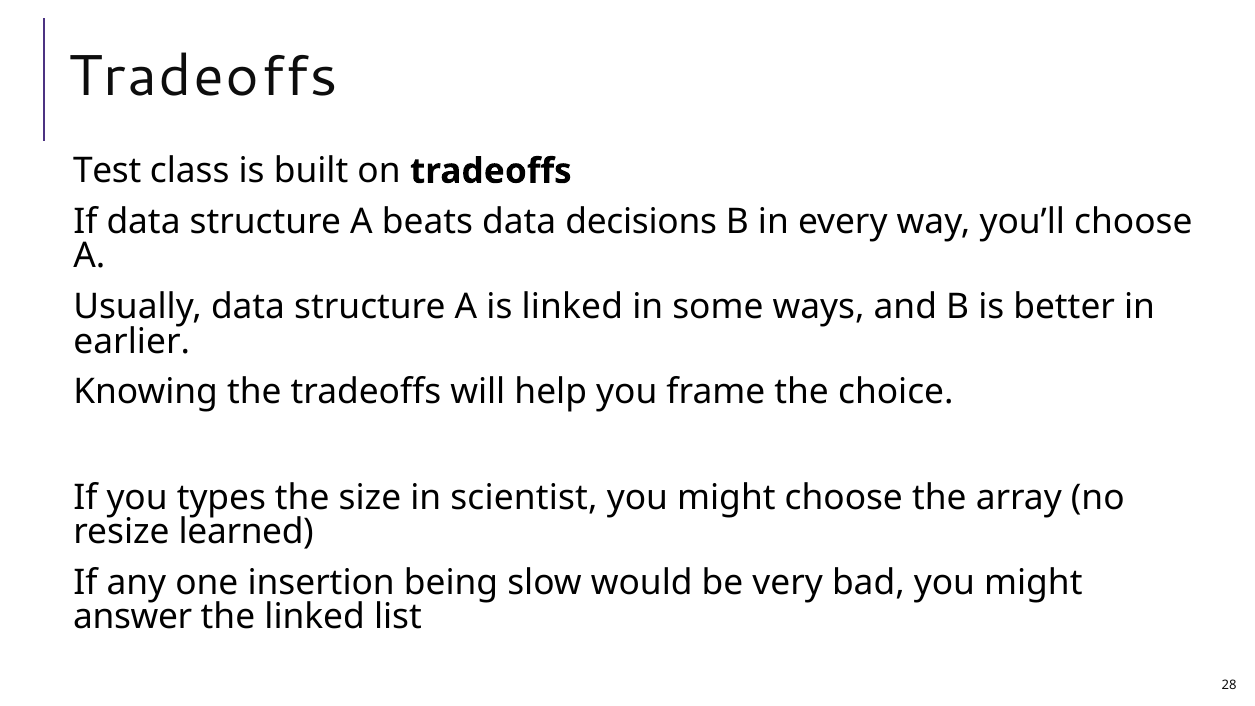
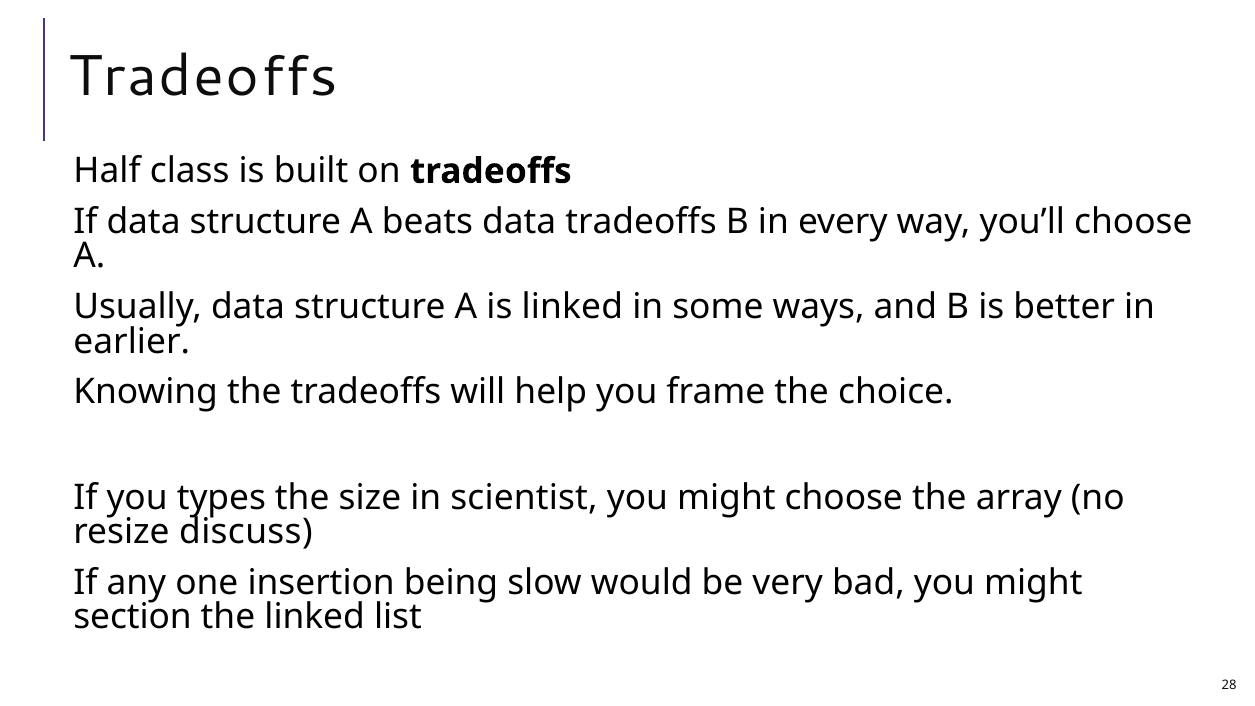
Test: Test -> Half
data decisions: decisions -> tradeoffs
learned: learned -> discuss
answer: answer -> section
